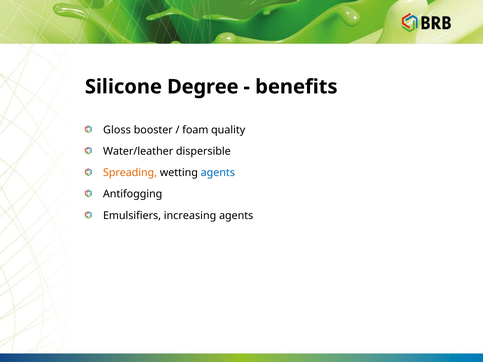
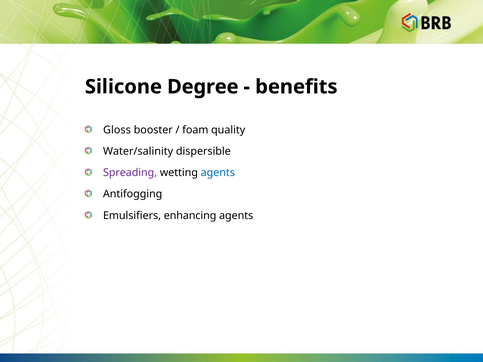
Water/leather: Water/leather -> Water/salinity
Spreading colour: orange -> purple
increasing: increasing -> enhancing
